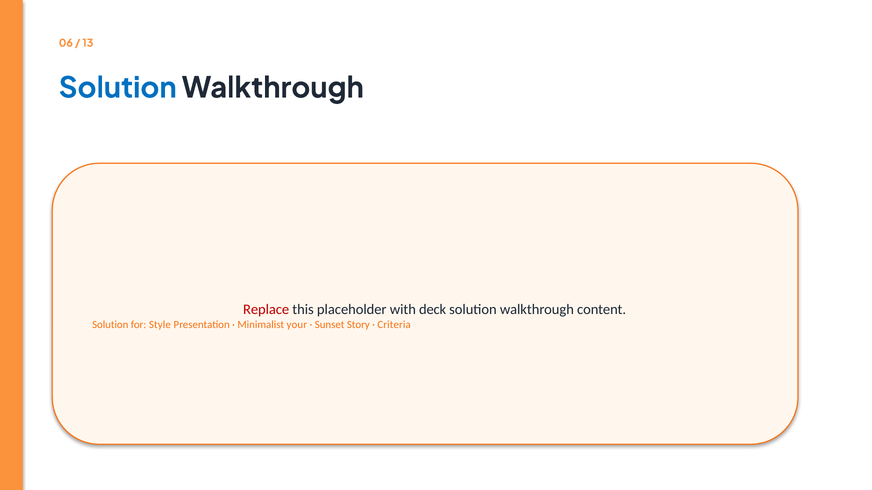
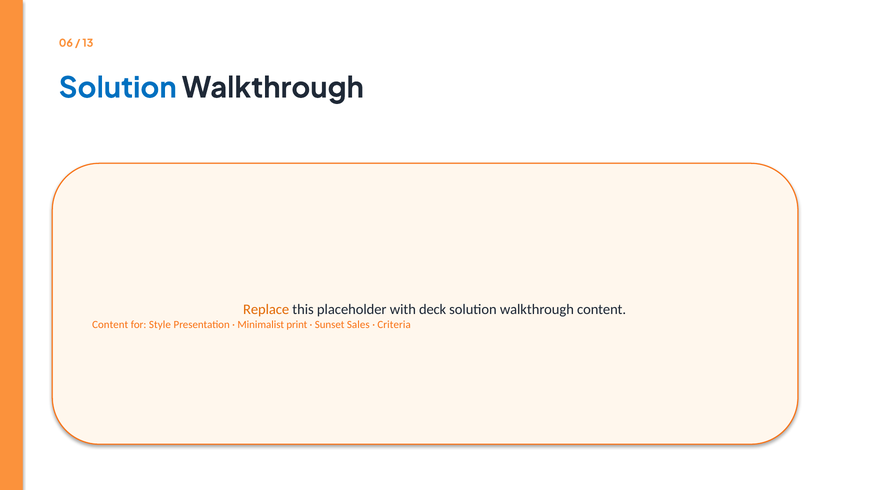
Replace colour: red -> orange
Solution at (110, 325): Solution -> Content
your: your -> print
Story: Story -> Sales
